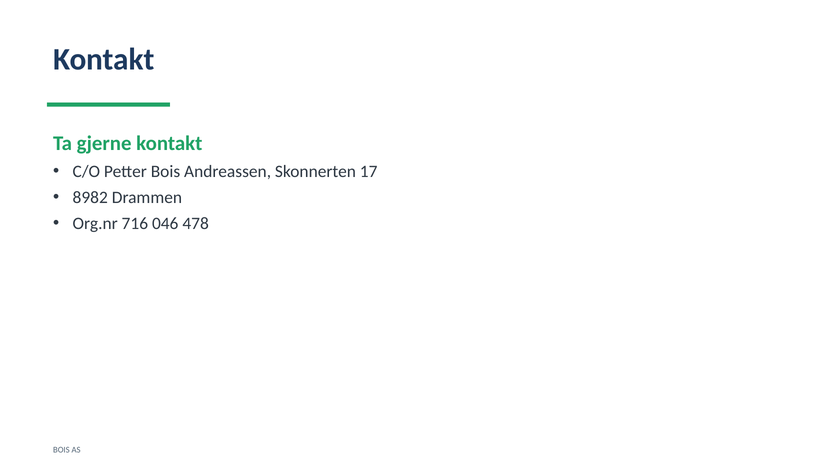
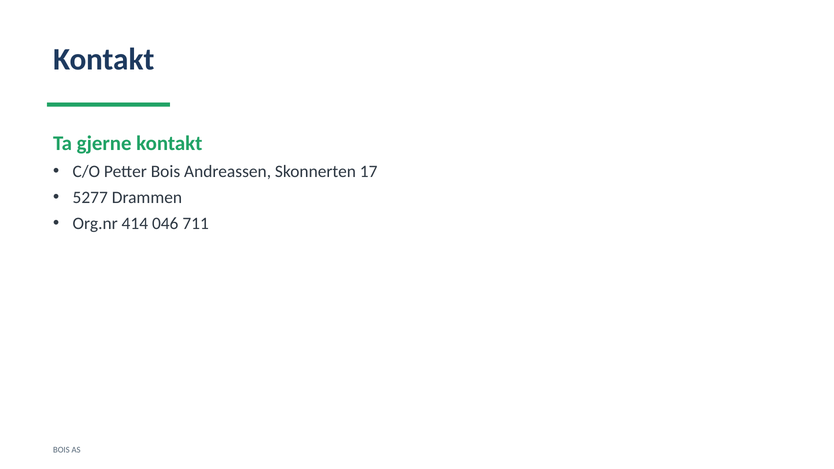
8982: 8982 -> 5277
716: 716 -> 414
478: 478 -> 711
